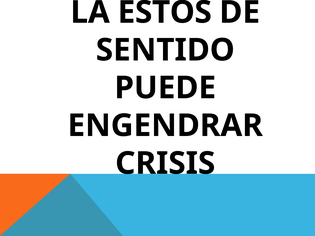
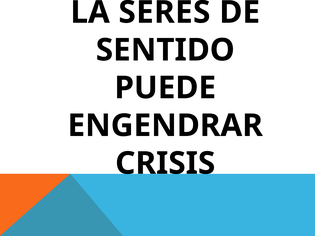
ESTOS: ESTOS -> SERES
